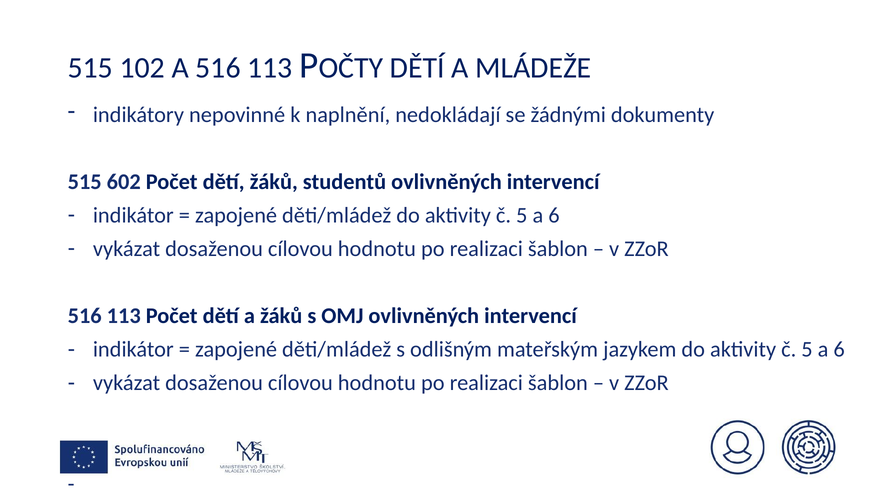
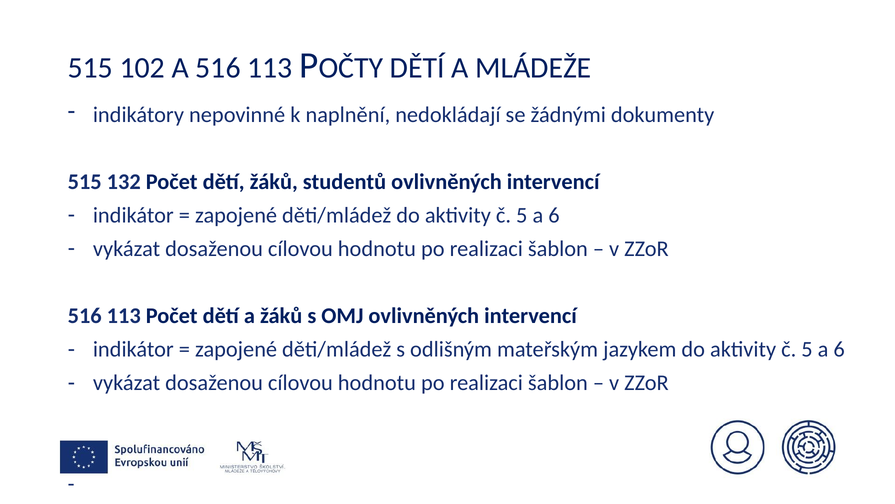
602: 602 -> 132
